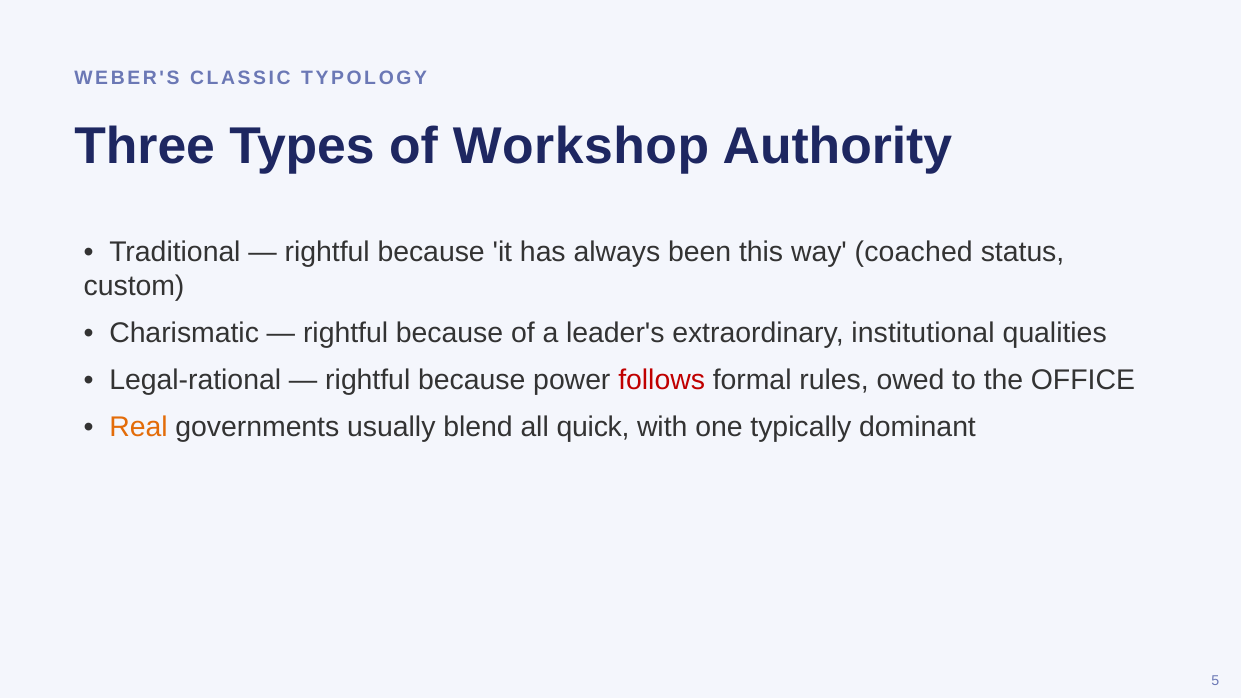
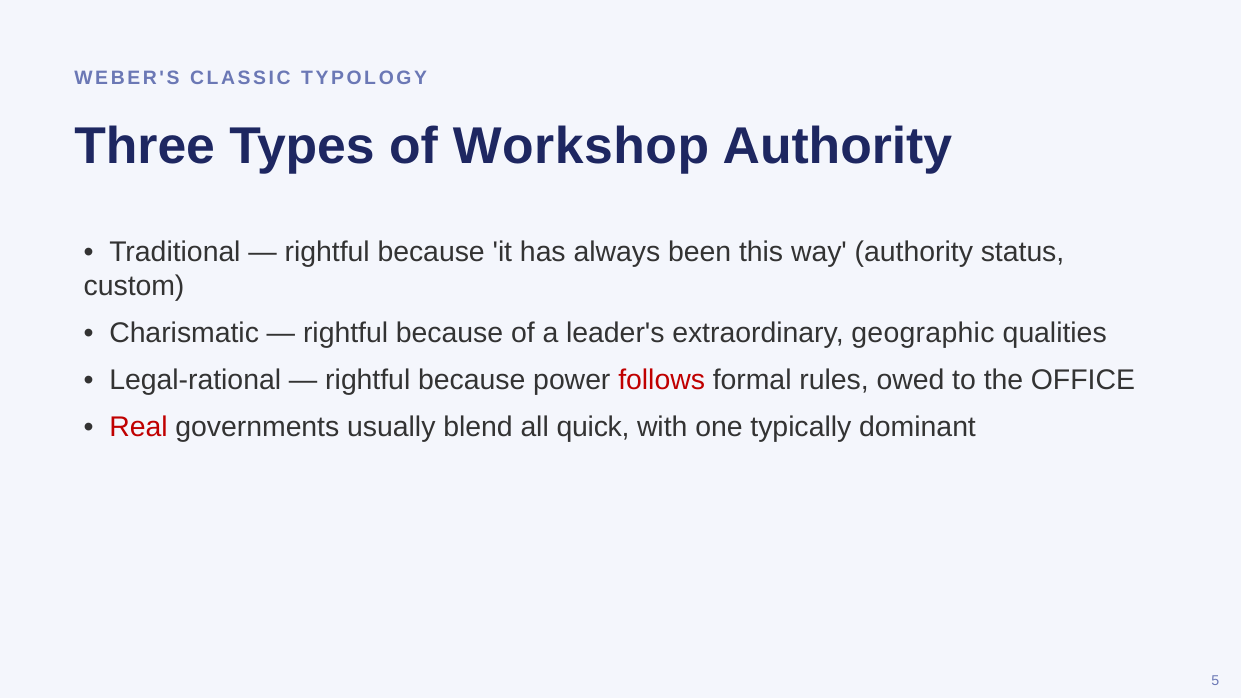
way coached: coached -> authority
institutional: institutional -> geographic
Real colour: orange -> red
